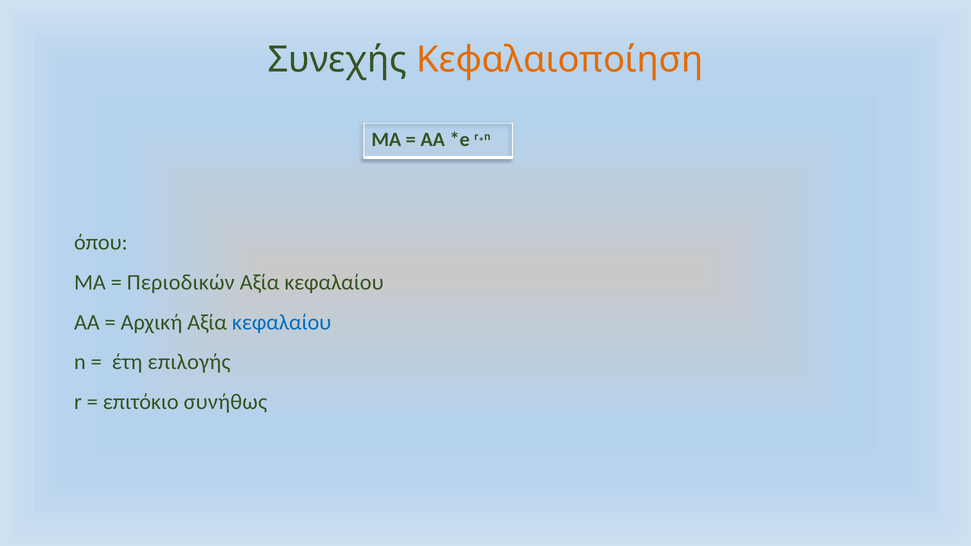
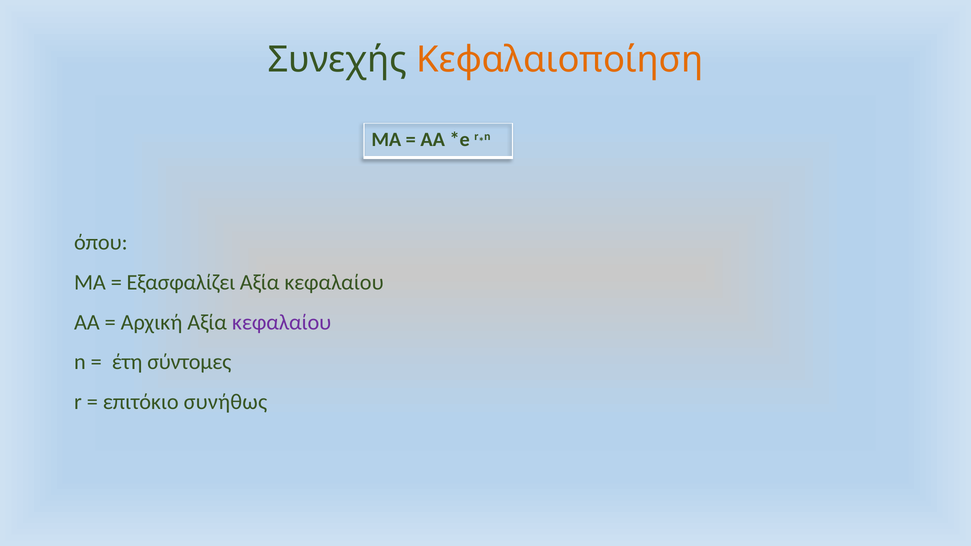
Περιοδικών: Περιοδικών -> Εξασφαλίζει
κεφαλαίου at (282, 322) colour: blue -> purple
επιλογής: επιλογής -> σύντομες
